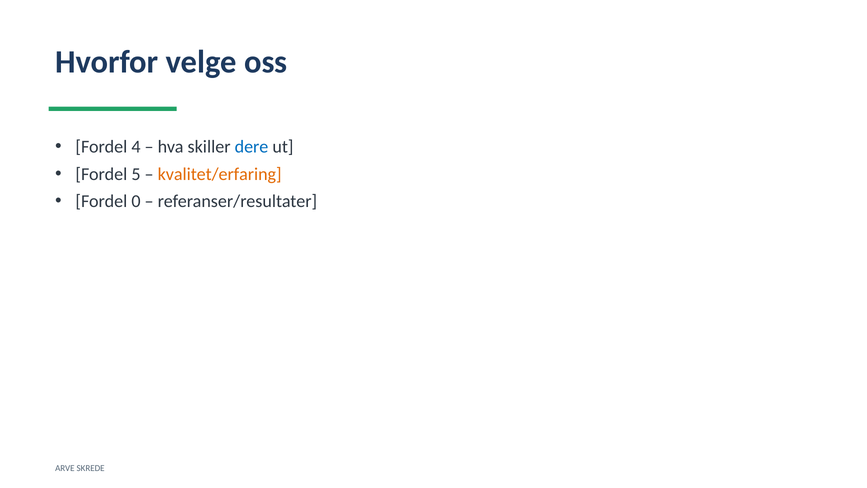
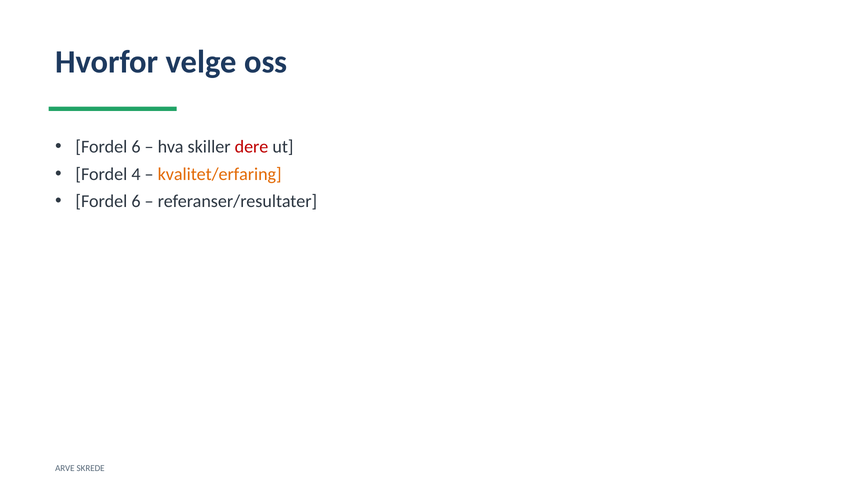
4 at (136, 147): 4 -> 6
dere colour: blue -> red
5: 5 -> 4
0 at (136, 201): 0 -> 6
